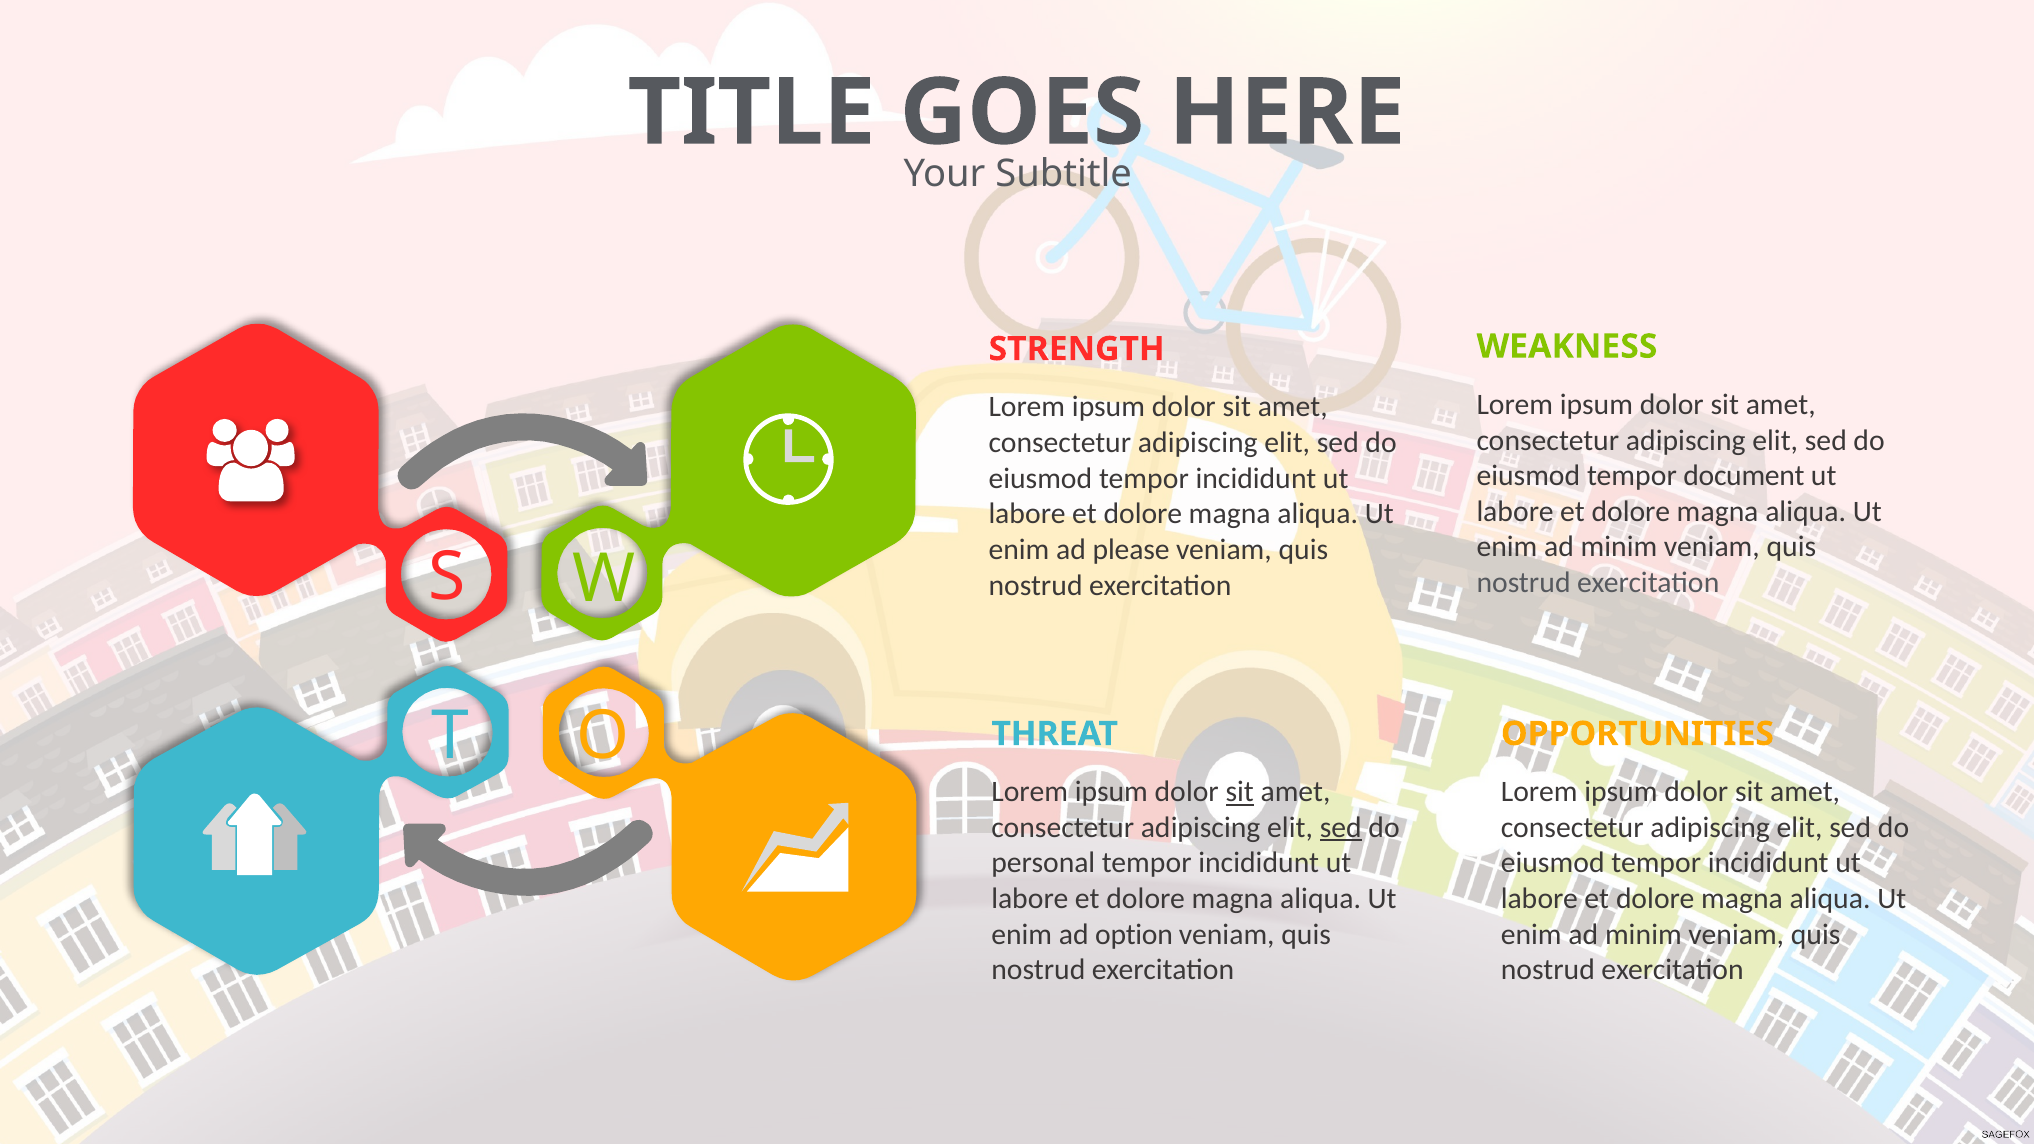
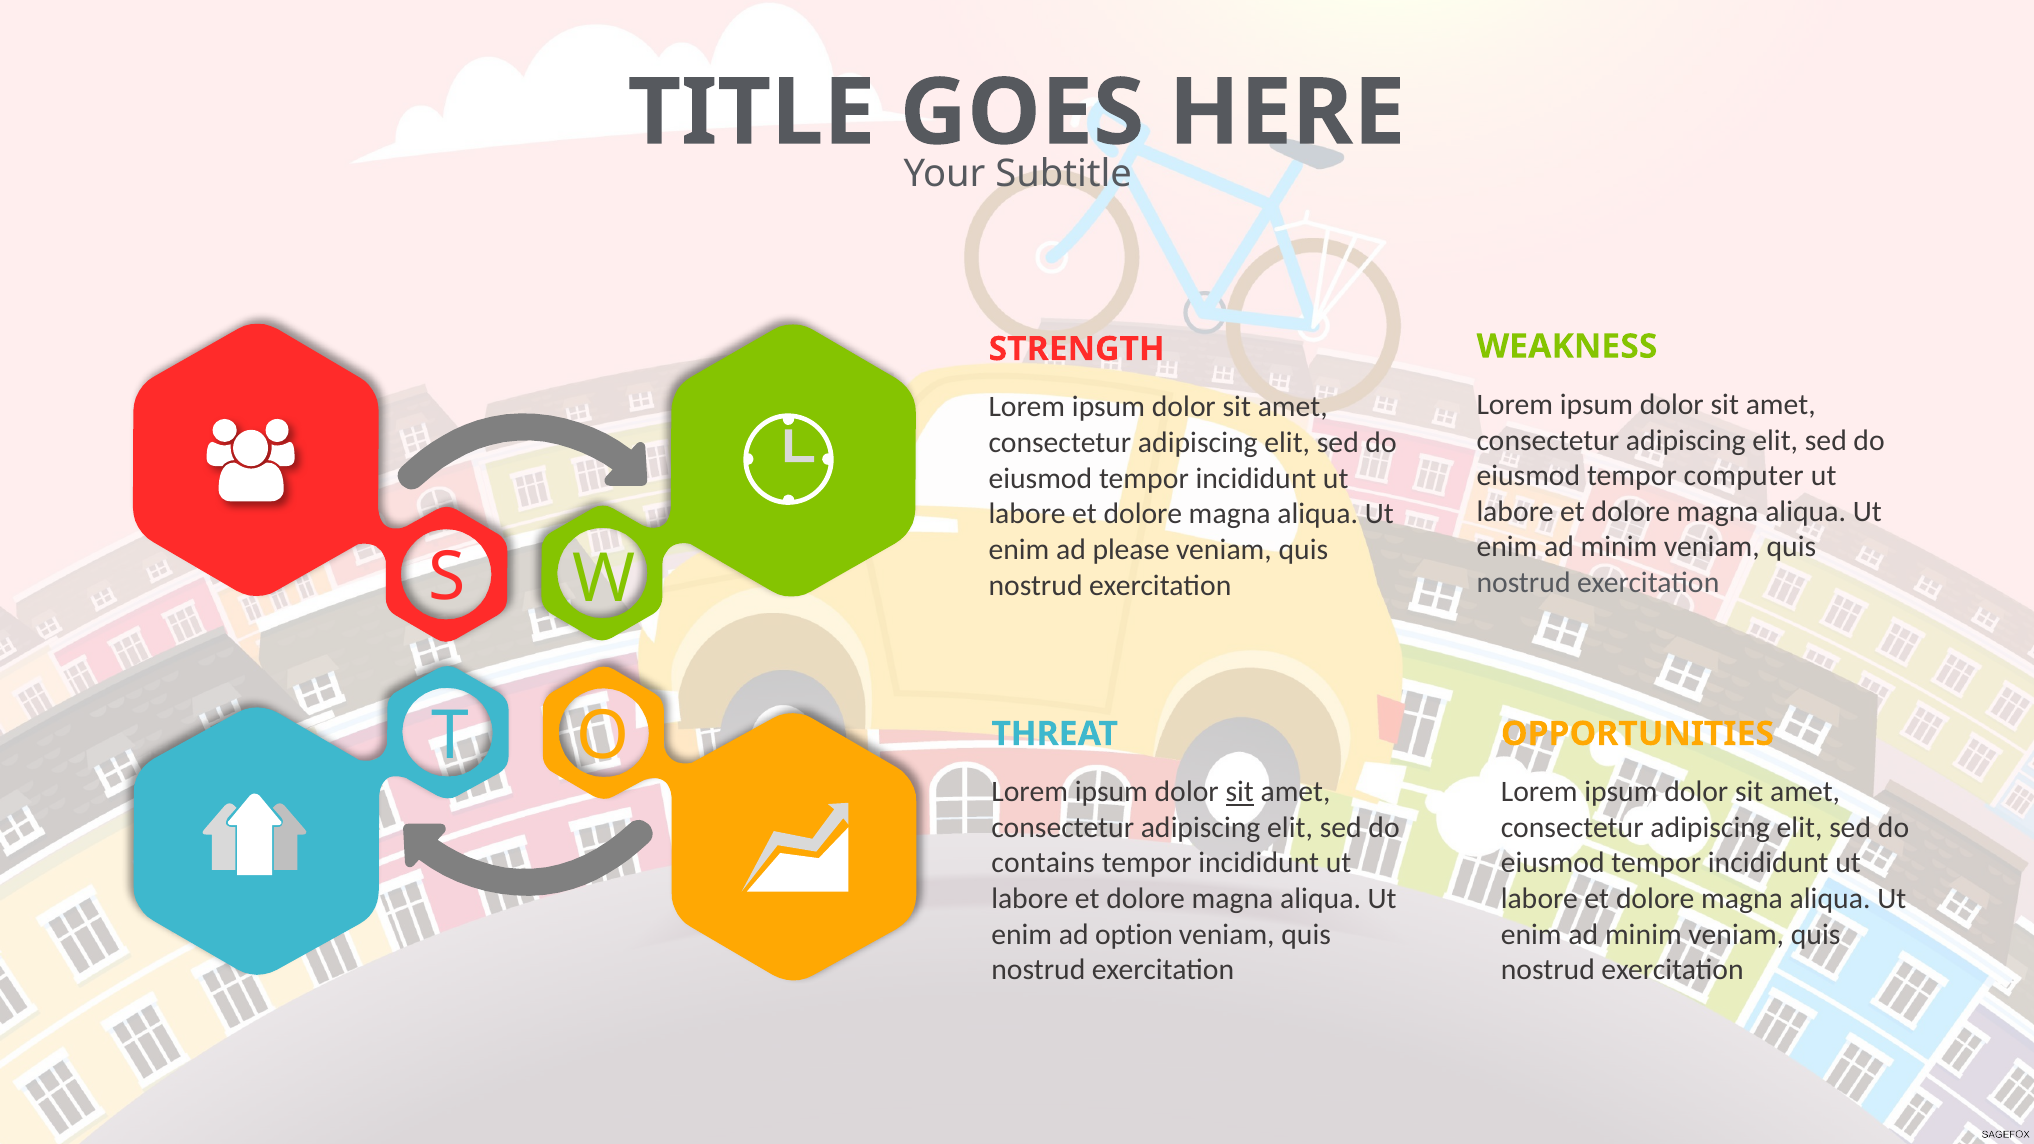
document: document -> computer
sed at (1341, 828) underline: present -> none
personal: personal -> contains
